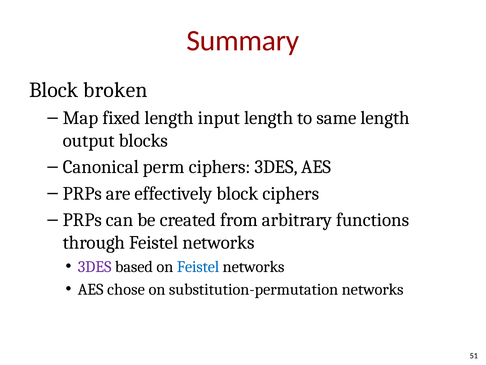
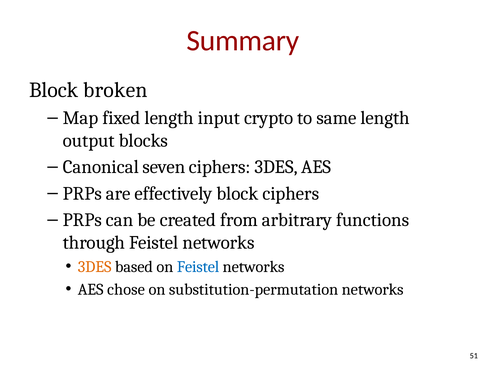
input length: length -> crypto
perm: perm -> seven
3DES at (95, 266) colour: purple -> orange
